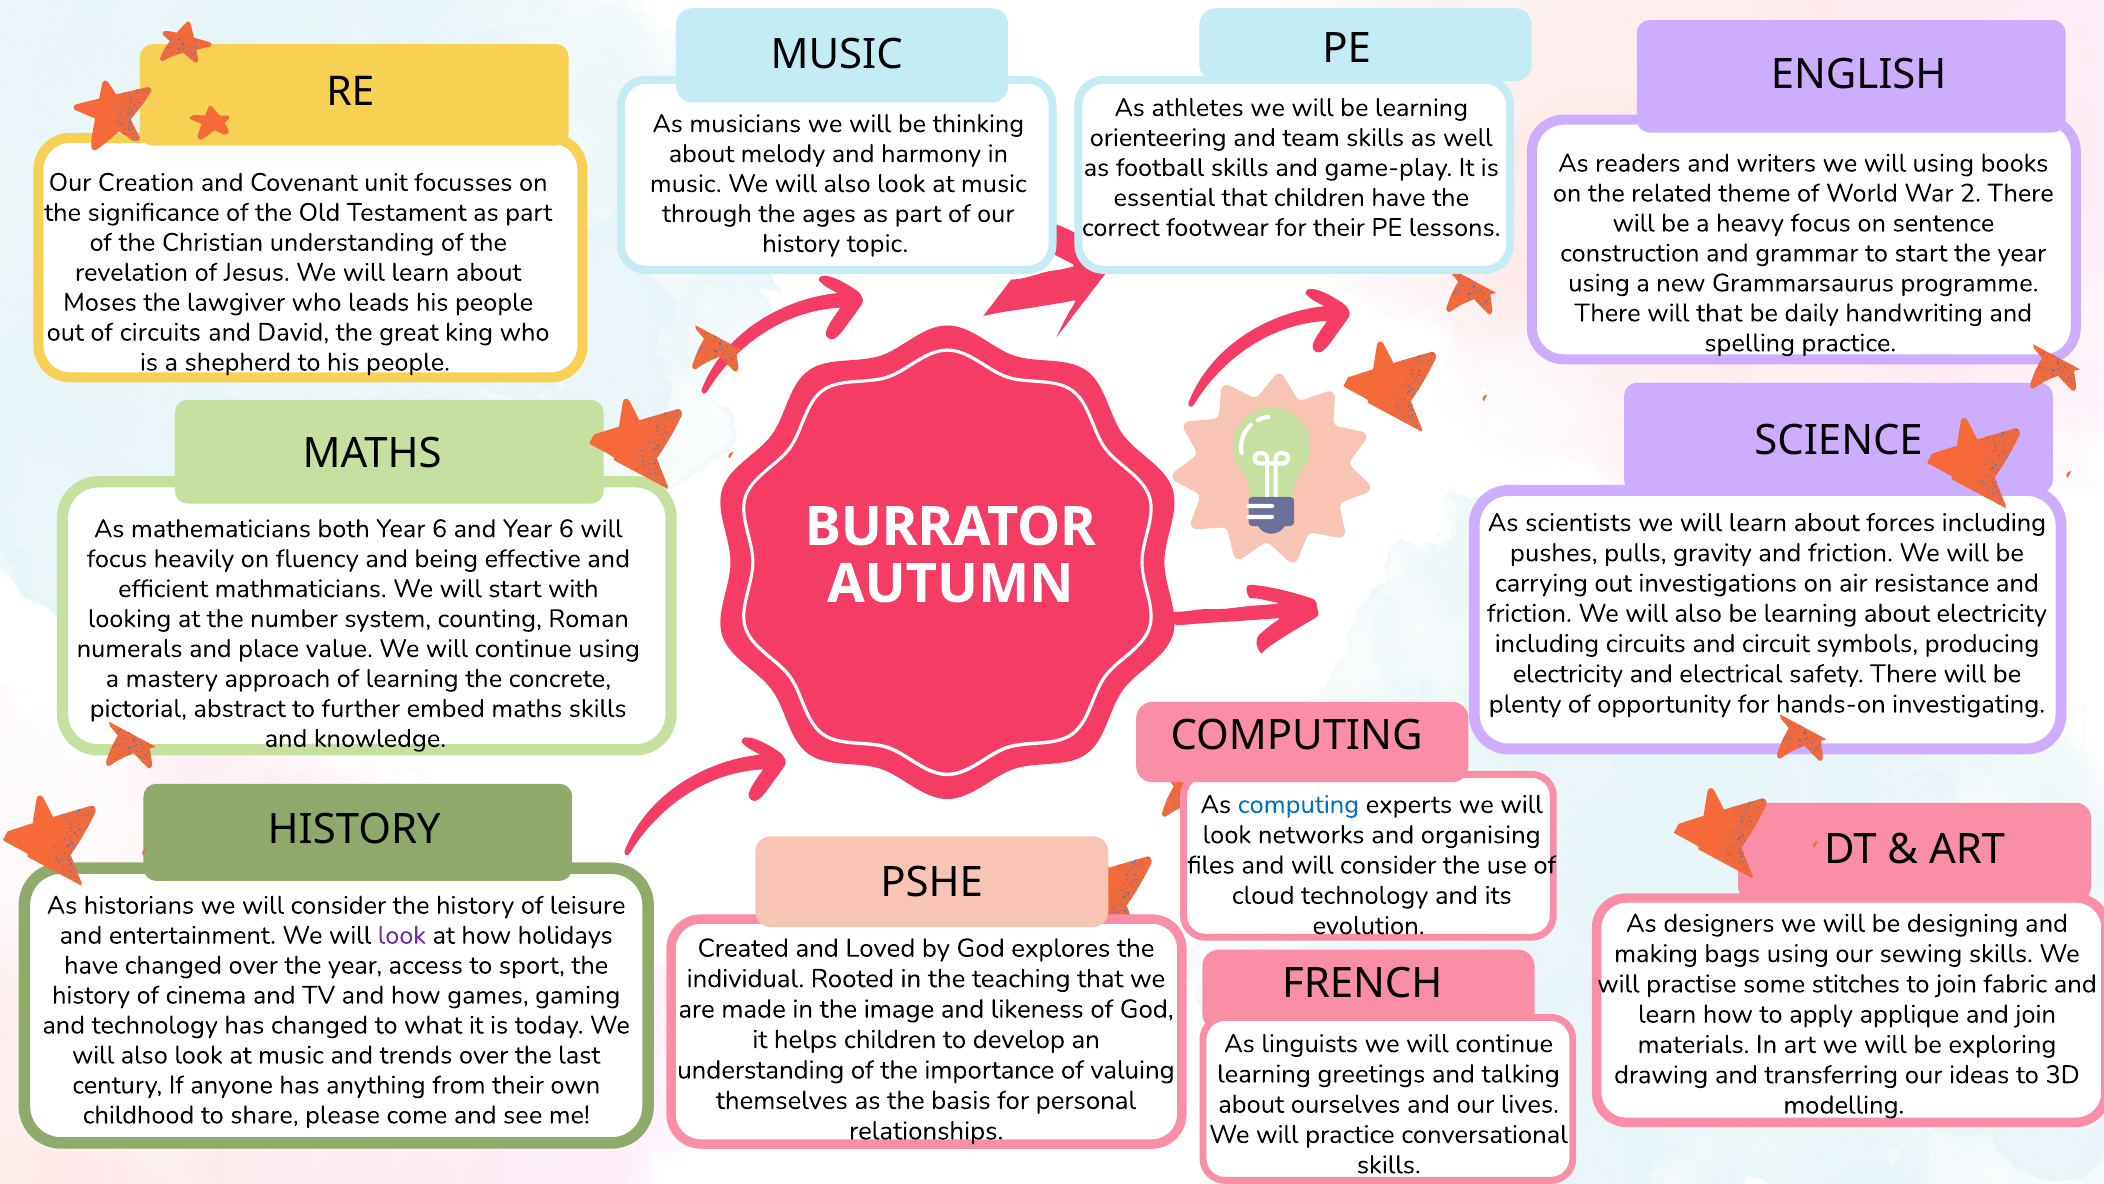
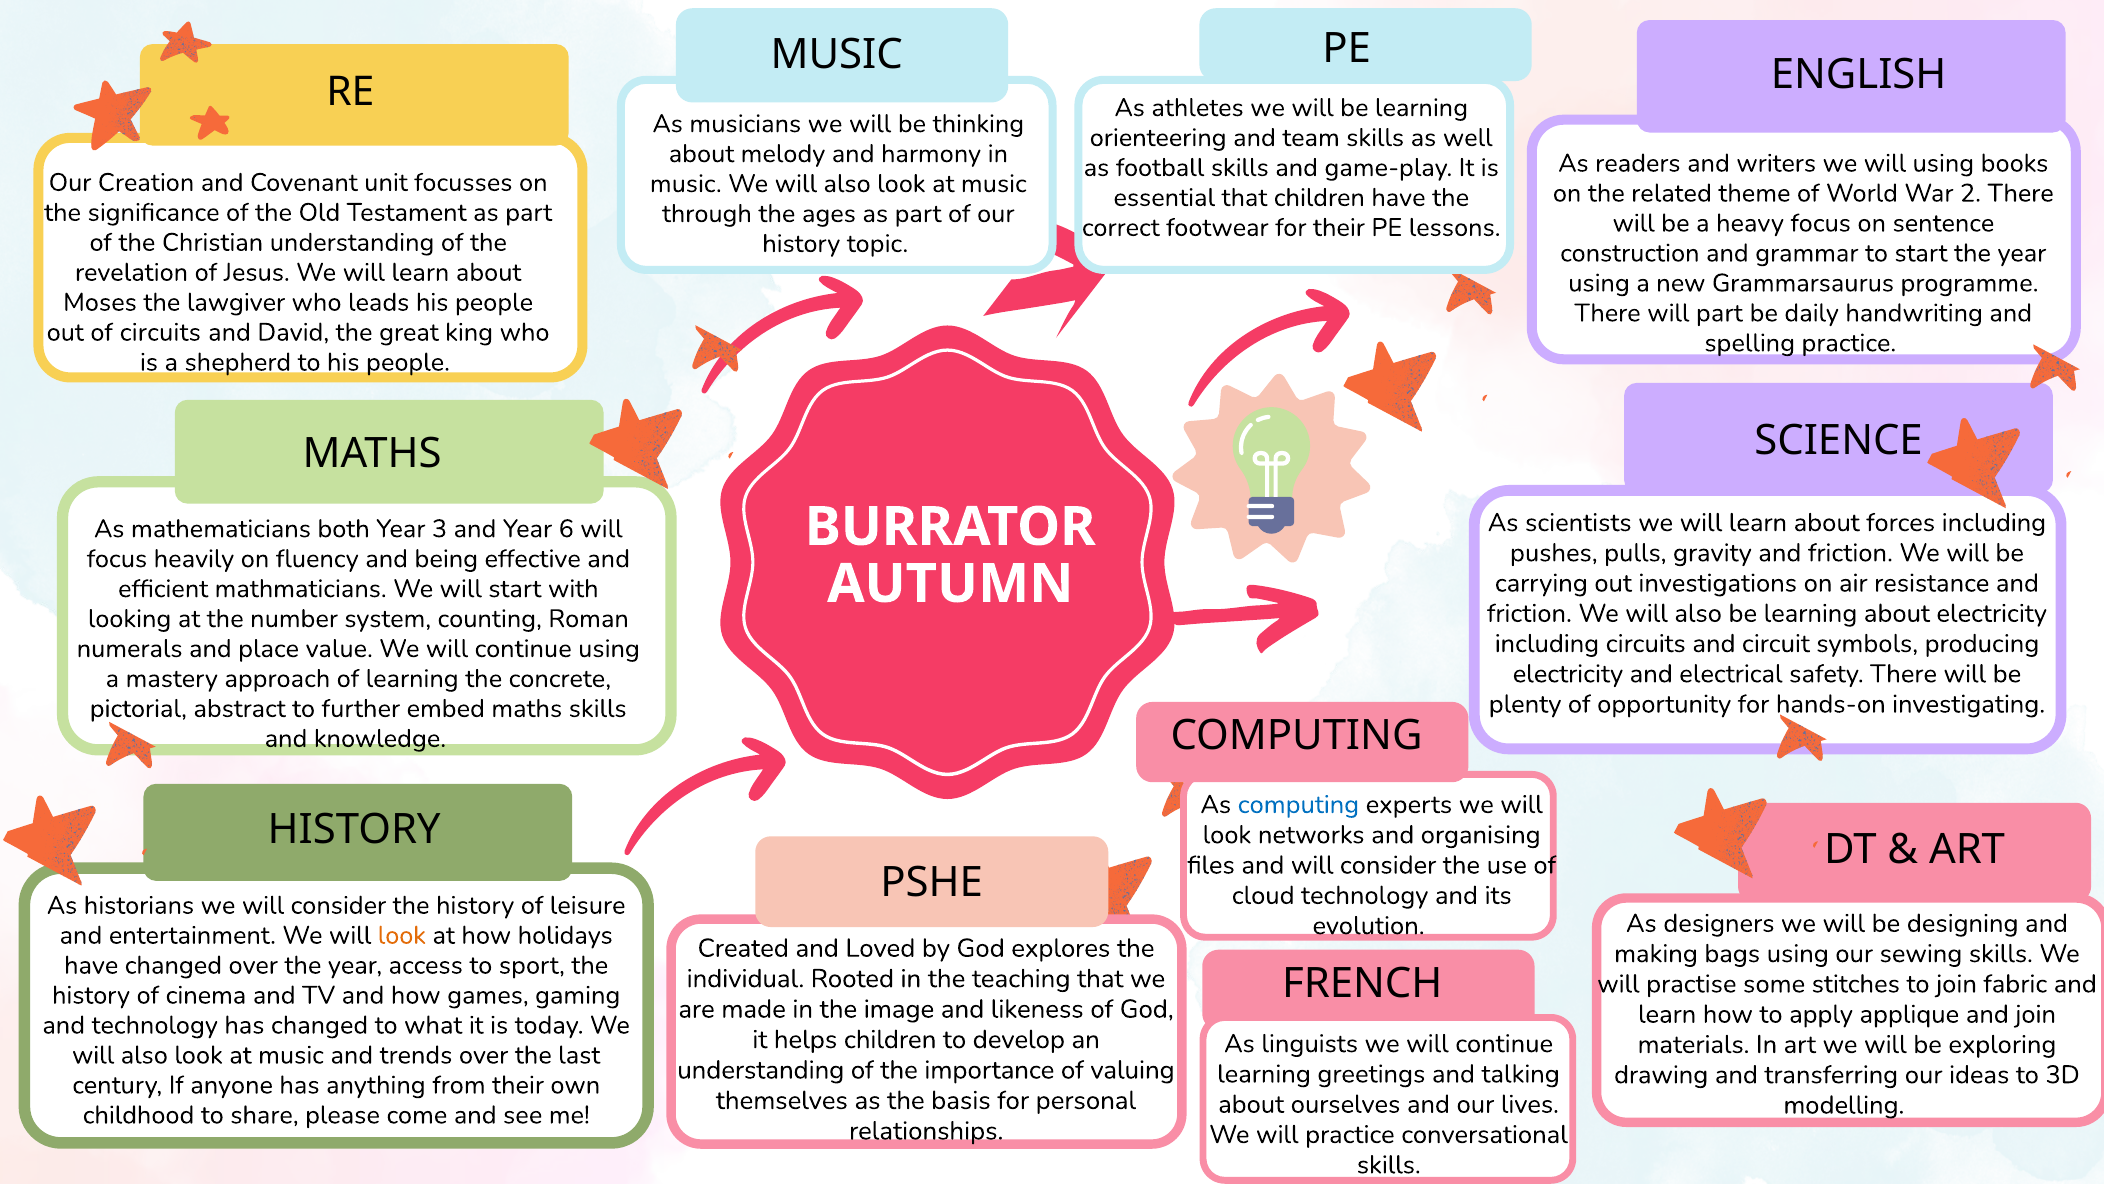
will that: that -> part
both Year 6: 6 -> 3
look at (402, 935) colour: purple -> orange
